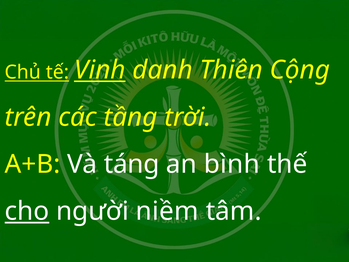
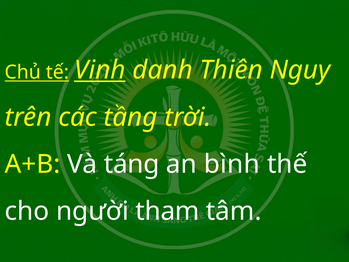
Cộng: Cộng -> Nguy
cho underline: present -> none
niềm: niềm -> tham
